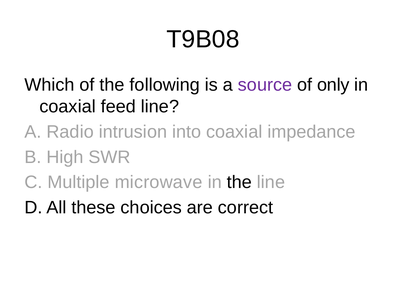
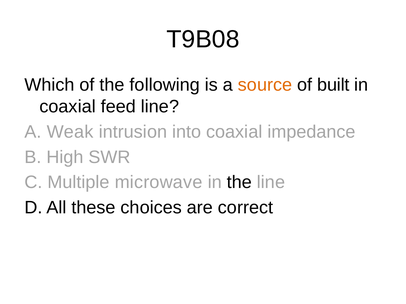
source colour: purple -> orange
only: only -> built
Radio: Radio -> Weak
